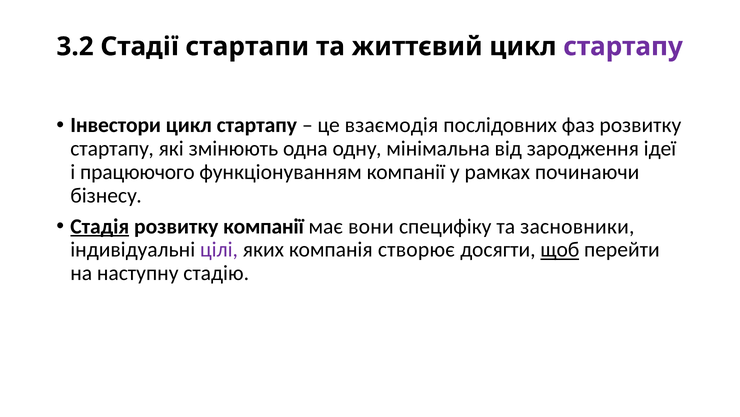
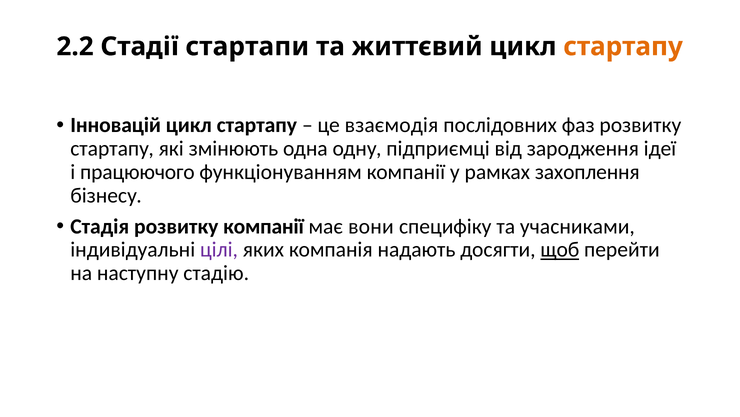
3.2: 3.2 -> 2.2
стартапу at (623, 46) colour: purple -> orange
Інвестори: Інвестори -> Інновацій
мінімальна: мінімальна -> підприємці
починаючи: починаючи -> захоплення
Стадія underline: present -> none
засновники: засновники -> учасниками
створює: створює -> надають
